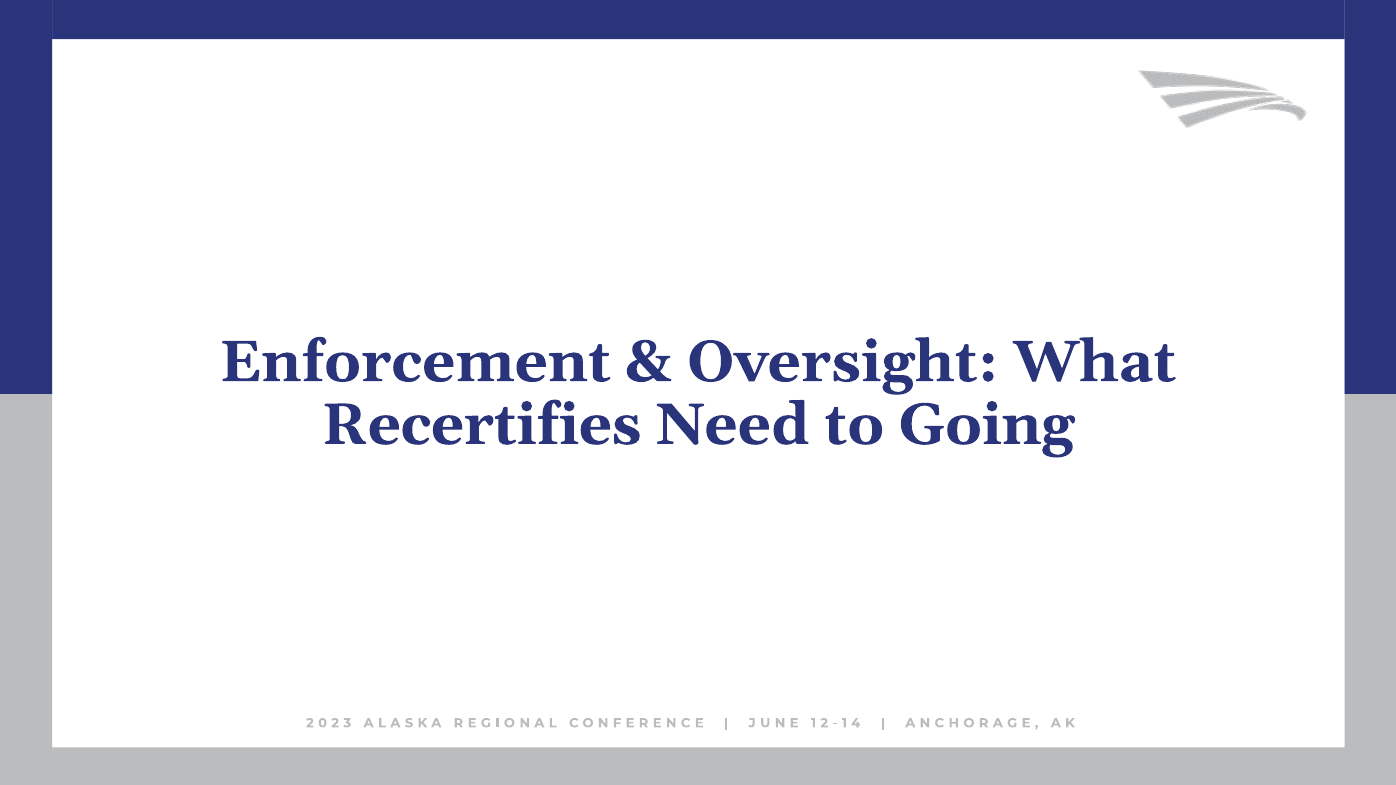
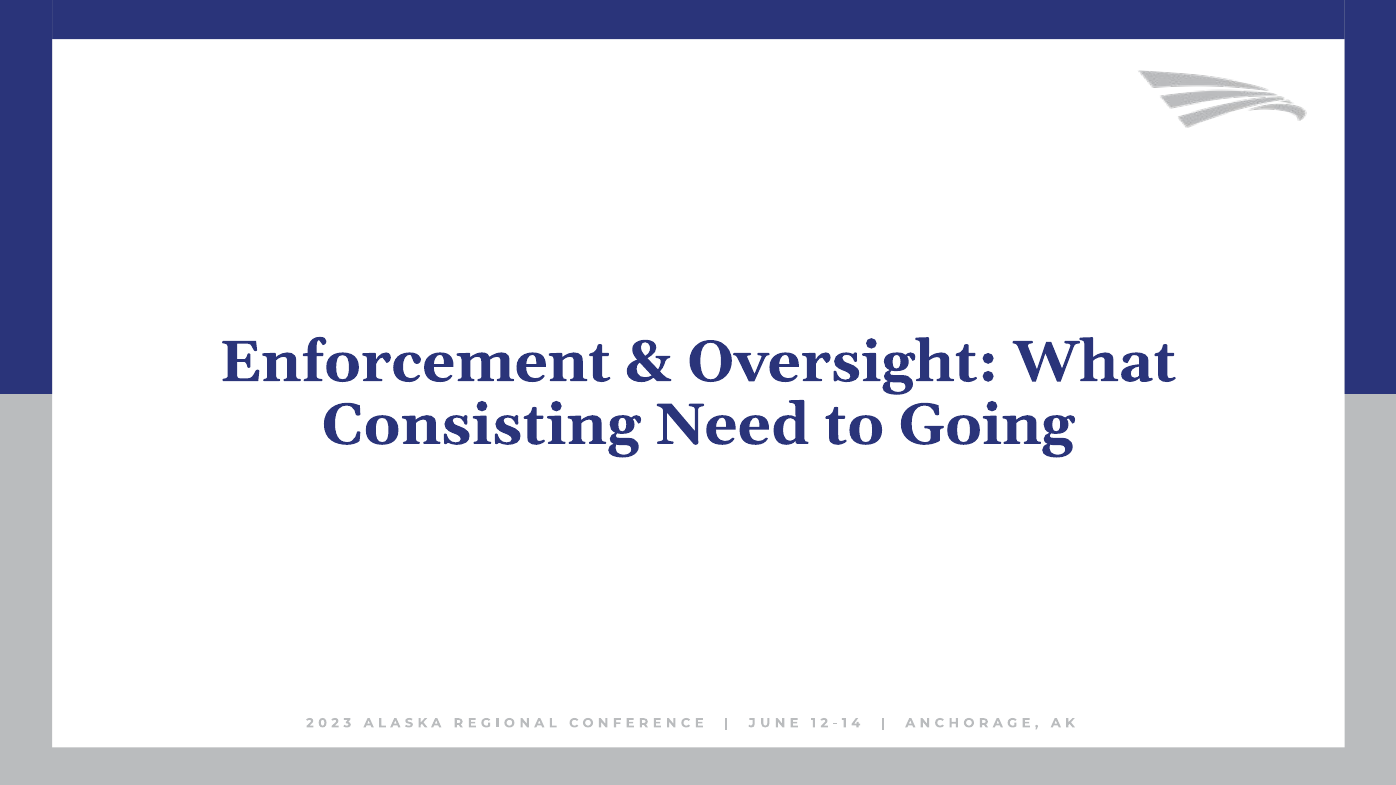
Recertifies: Recertifies -> Consisting
